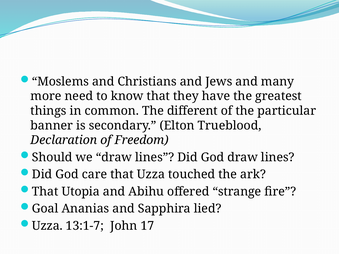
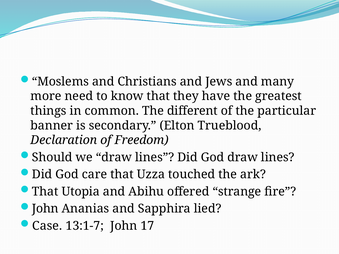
Goal at (45, 209): Goal -> John
Uzza at (47, 226): Uzza -> Case
